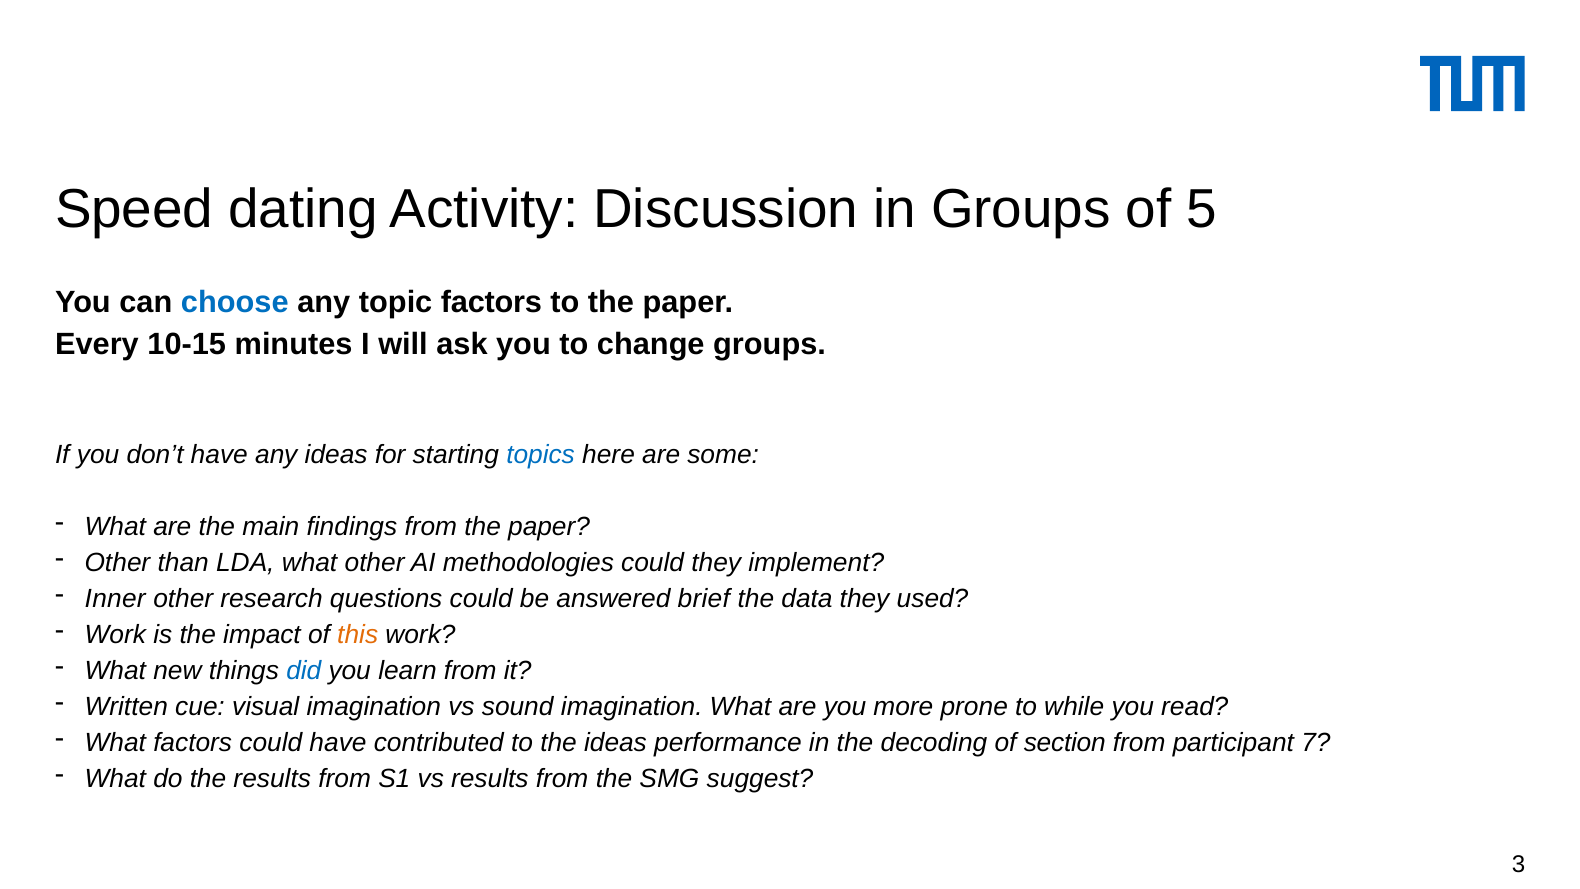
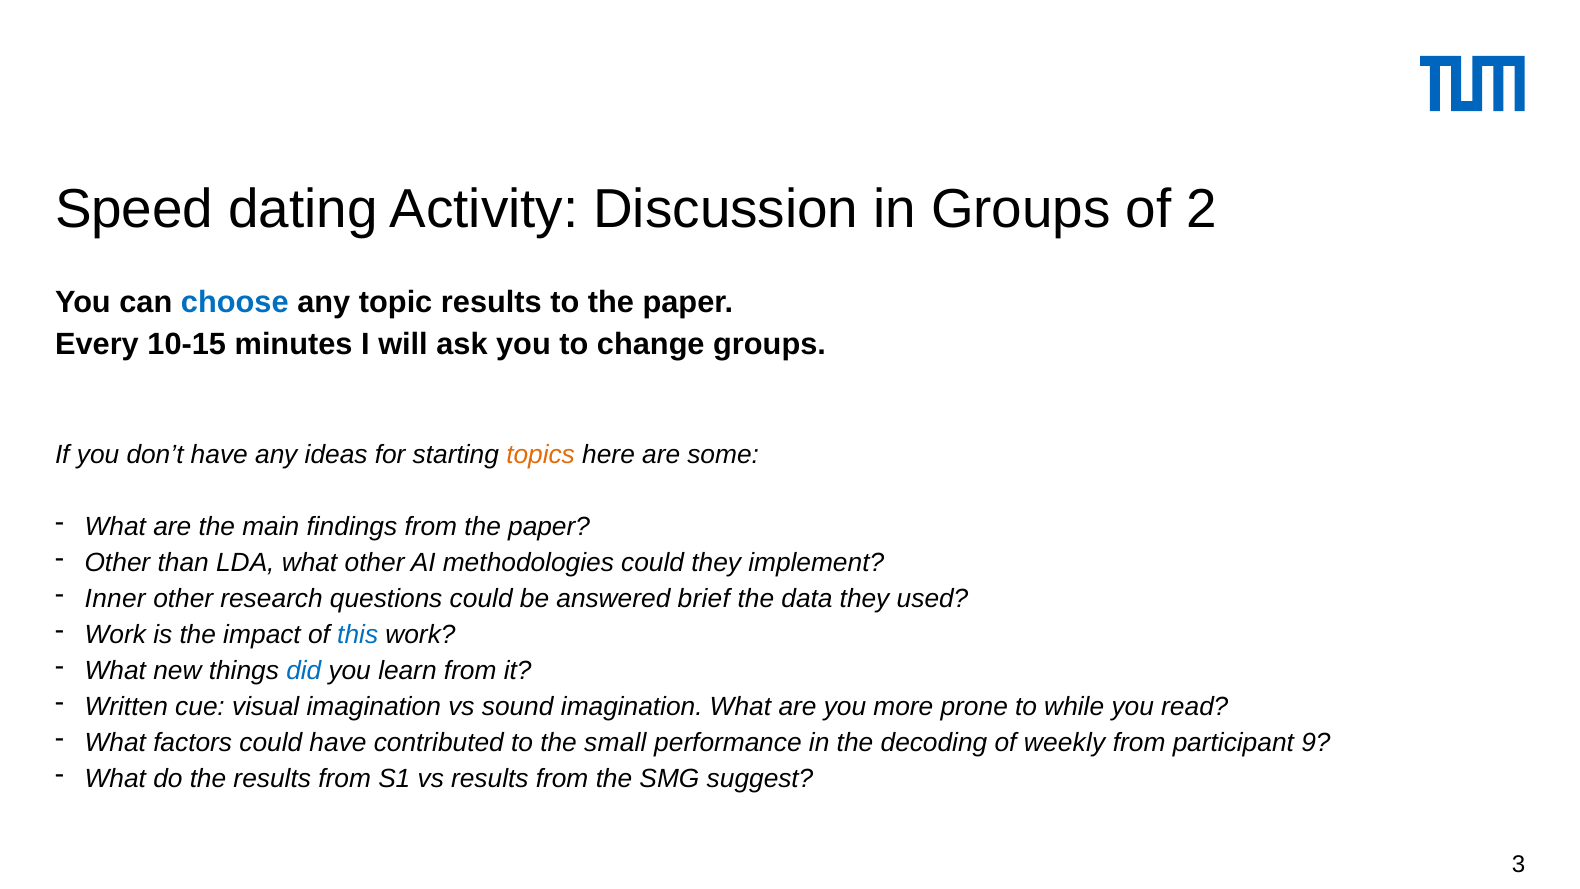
5: 5 -> 2
topic factors: factors -> results
topics colour: blue -> orange
this colour: orange -> blue
the ideas: ideas -> small
section: section -> weekly
7: 7 -> 9
